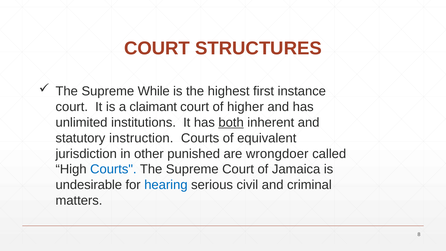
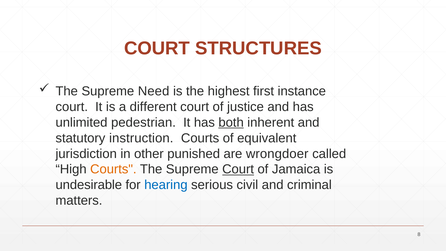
While: While -> Need
claimant: claimant -> different
higher: higher -> justice
institutions: institutions -> pedestrian
Courts at (113, 169) colour: blue -> orange
Court at (238, 169) underline: none -> present
